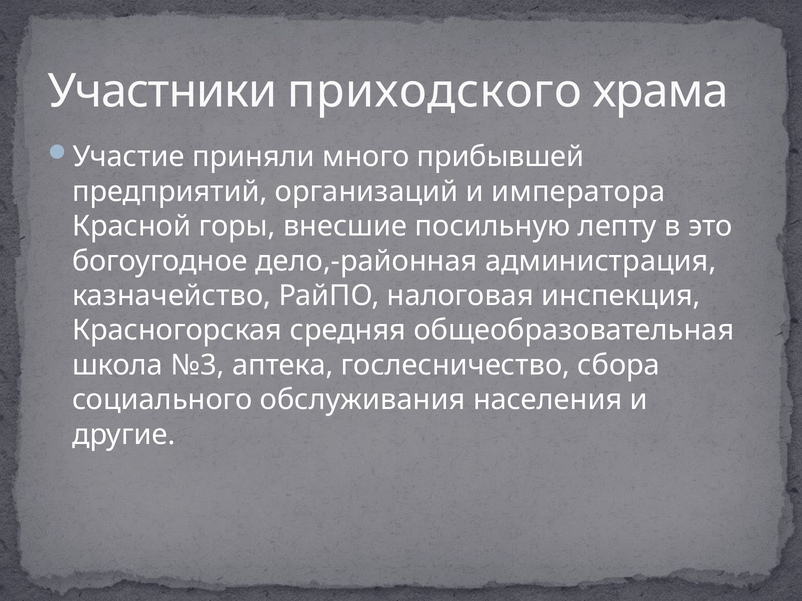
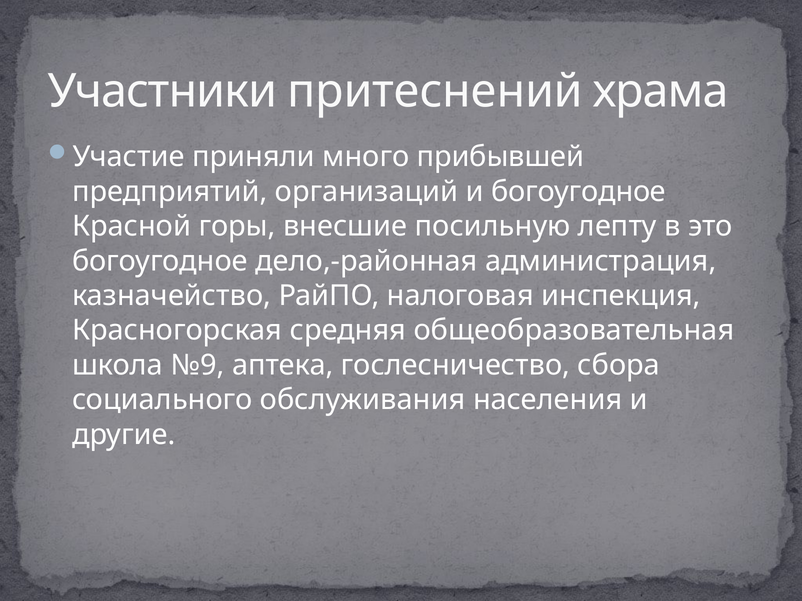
приходского: приходского -> притеснений
и императора: императора -> богоугодное
№3: №3 -> №9
